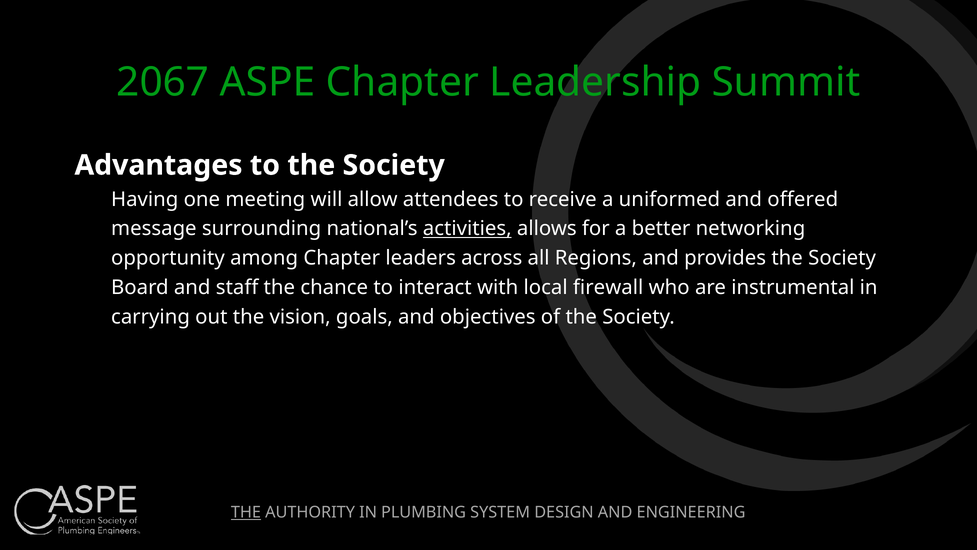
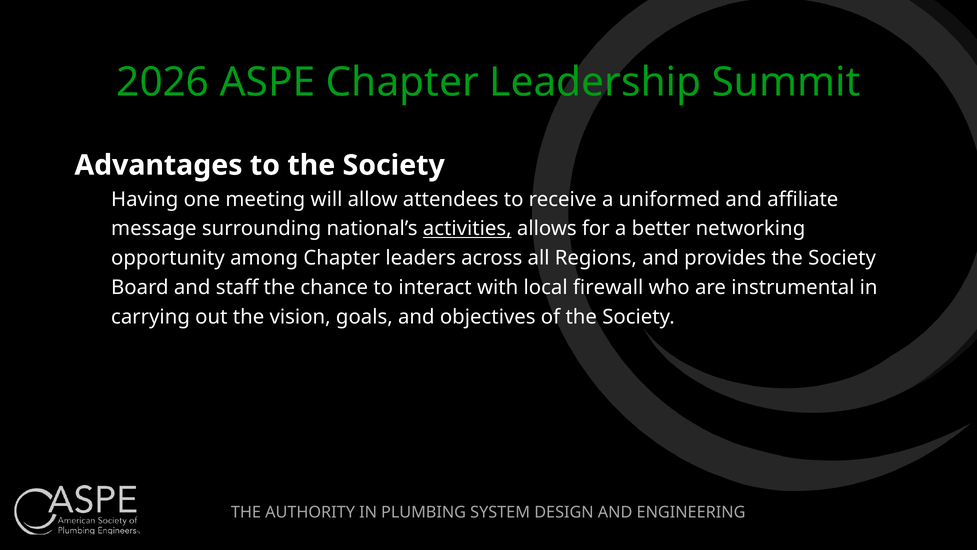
2067: 2067 -> 2026
offered: offered -> affiliate
THE at (246, 512) underline: present -> none
